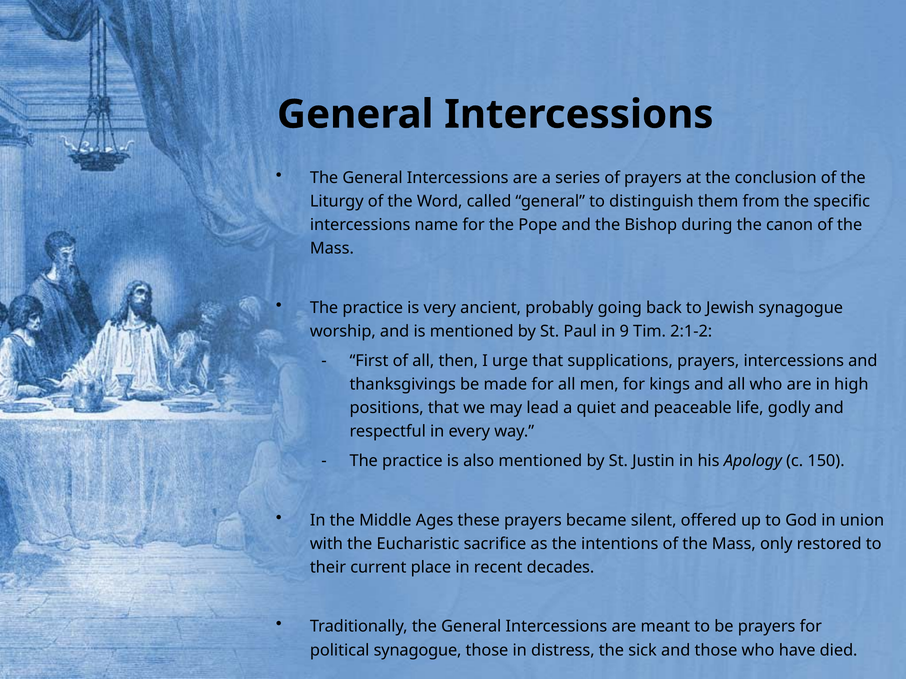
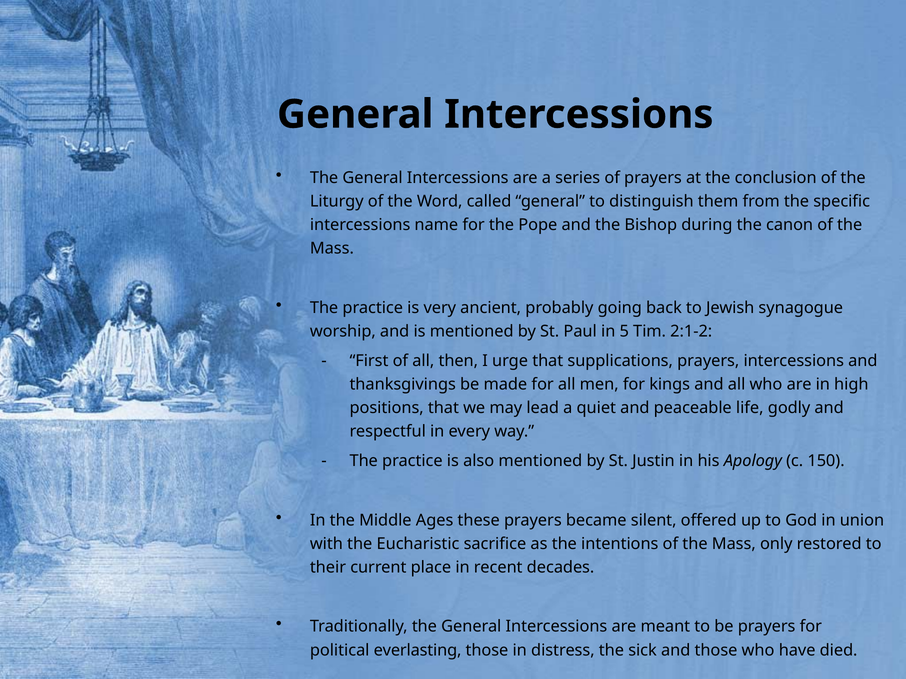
9: 9 -> 5
political synagogue: synagogue -> everlasting
